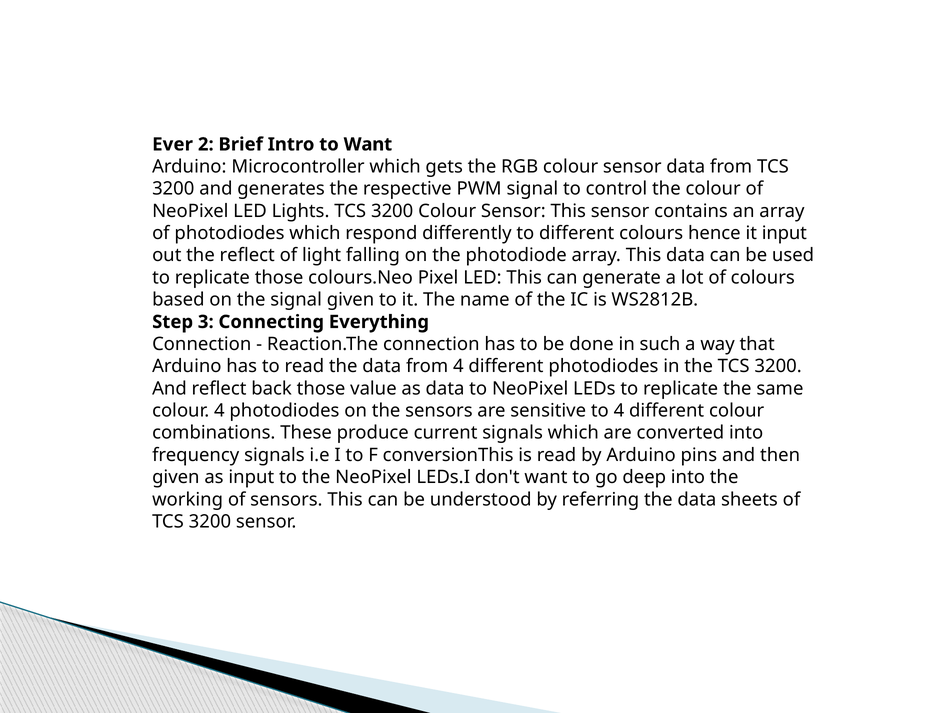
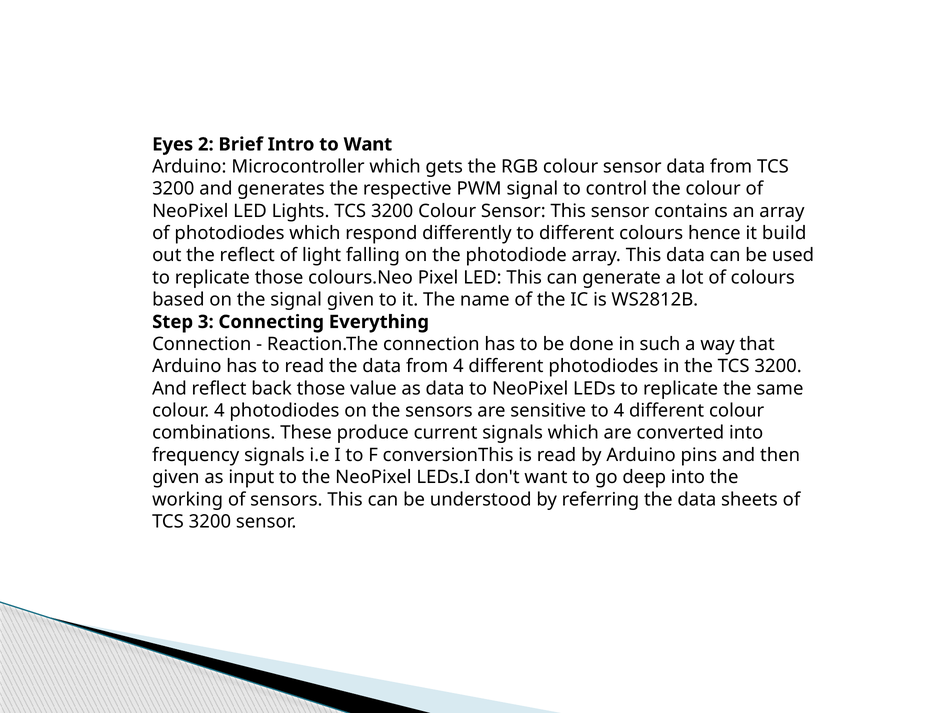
Ever: Ever -> Eyes
it input: input -> build
